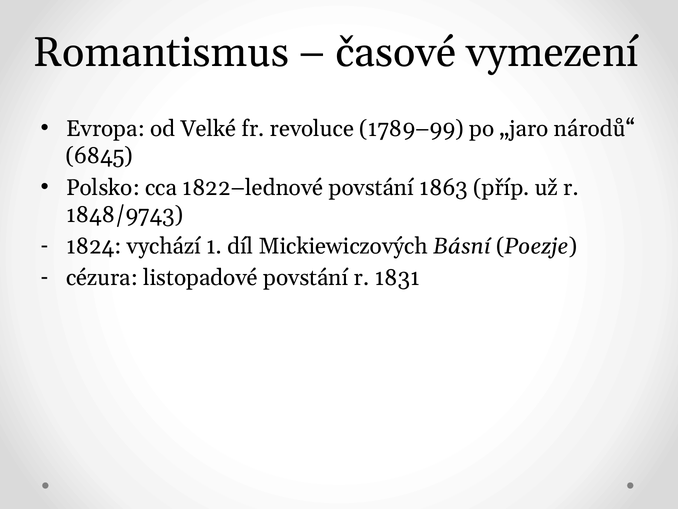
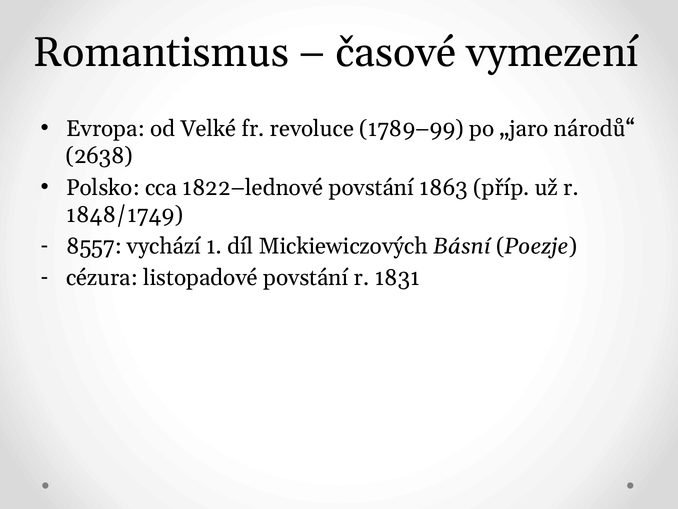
6845: 6845 -> 2638
1848/9743: 1848/9743 -> 1848/1749
1824: 1824 -> 8557
